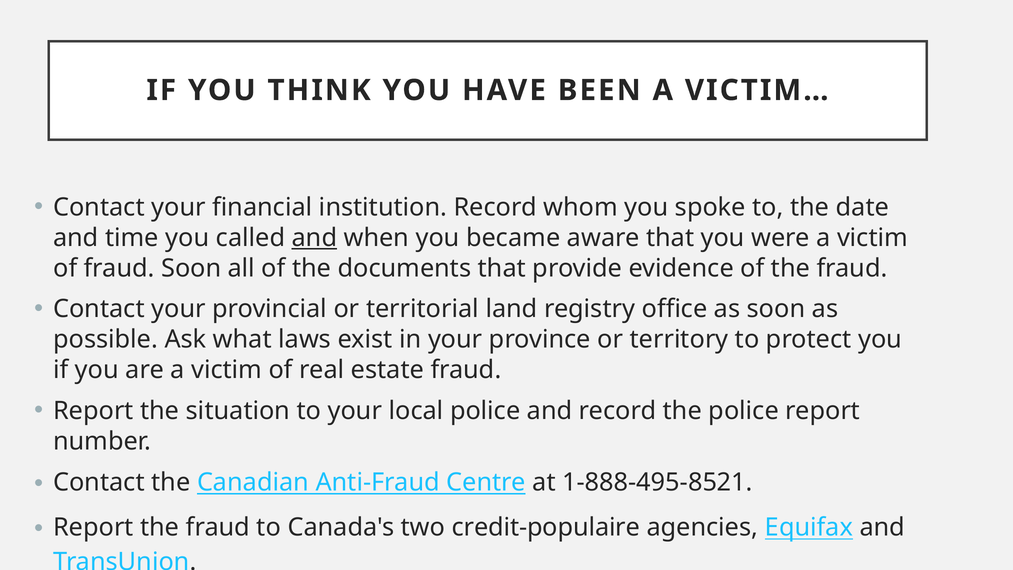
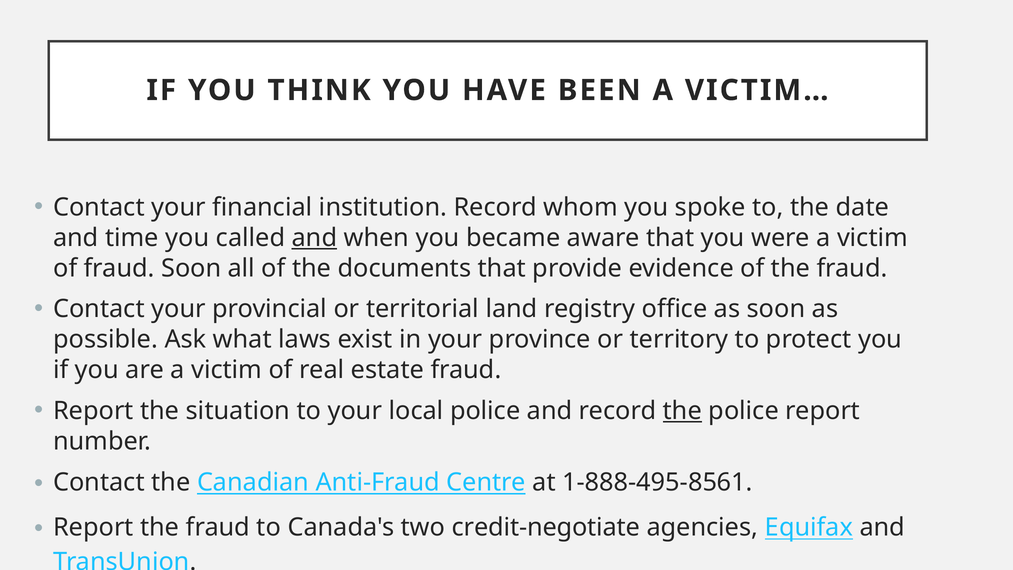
the at (682, 411) underline: none -> present
1-888-495-8521: 1-888-495-8521 -> 1-888-495-8561
credit-populaire: credit-populaire -> credit-negotiate
